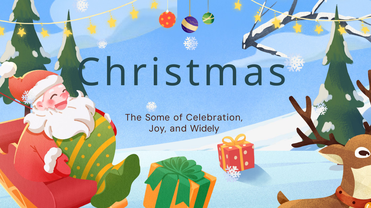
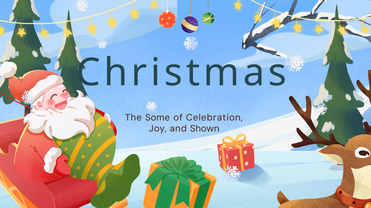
Widely: Widely -> Shown
